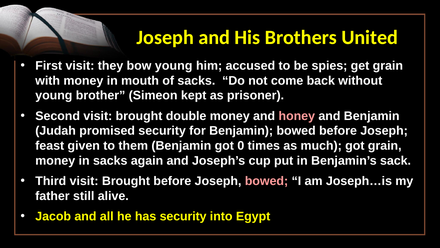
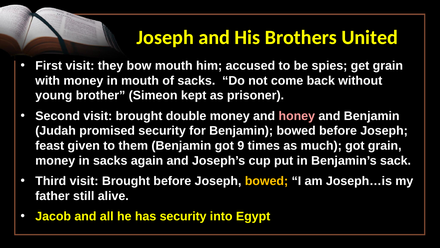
bow young: young -> mouth
0: 0 -> 9
bowed at (267, 181) colour: pink -> yellow
